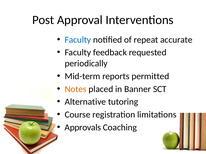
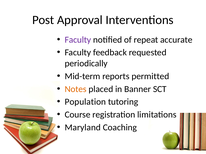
Faculty at (78, 40) colour: blue -> purple
Alternative: Alternative -> Population
Approvals: Approvals -> Maryland
